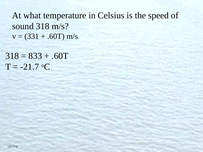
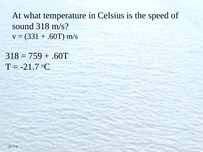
833: 833 -> 759
